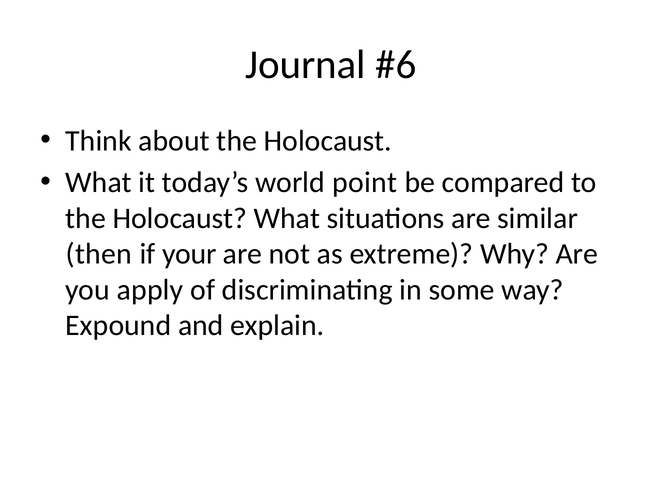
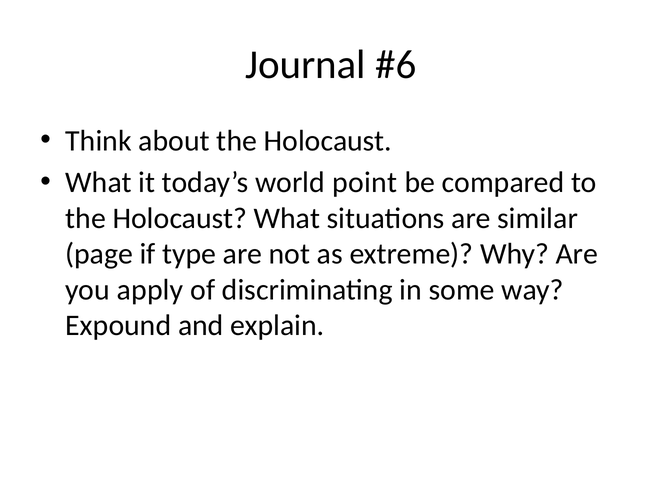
then: then -> page
your: your -> type
